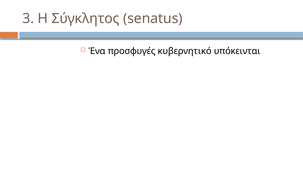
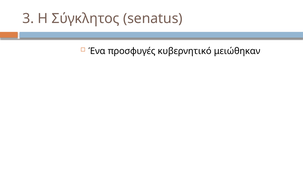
υπόκεινται: υπόκεινται -> μειώθηκαν
